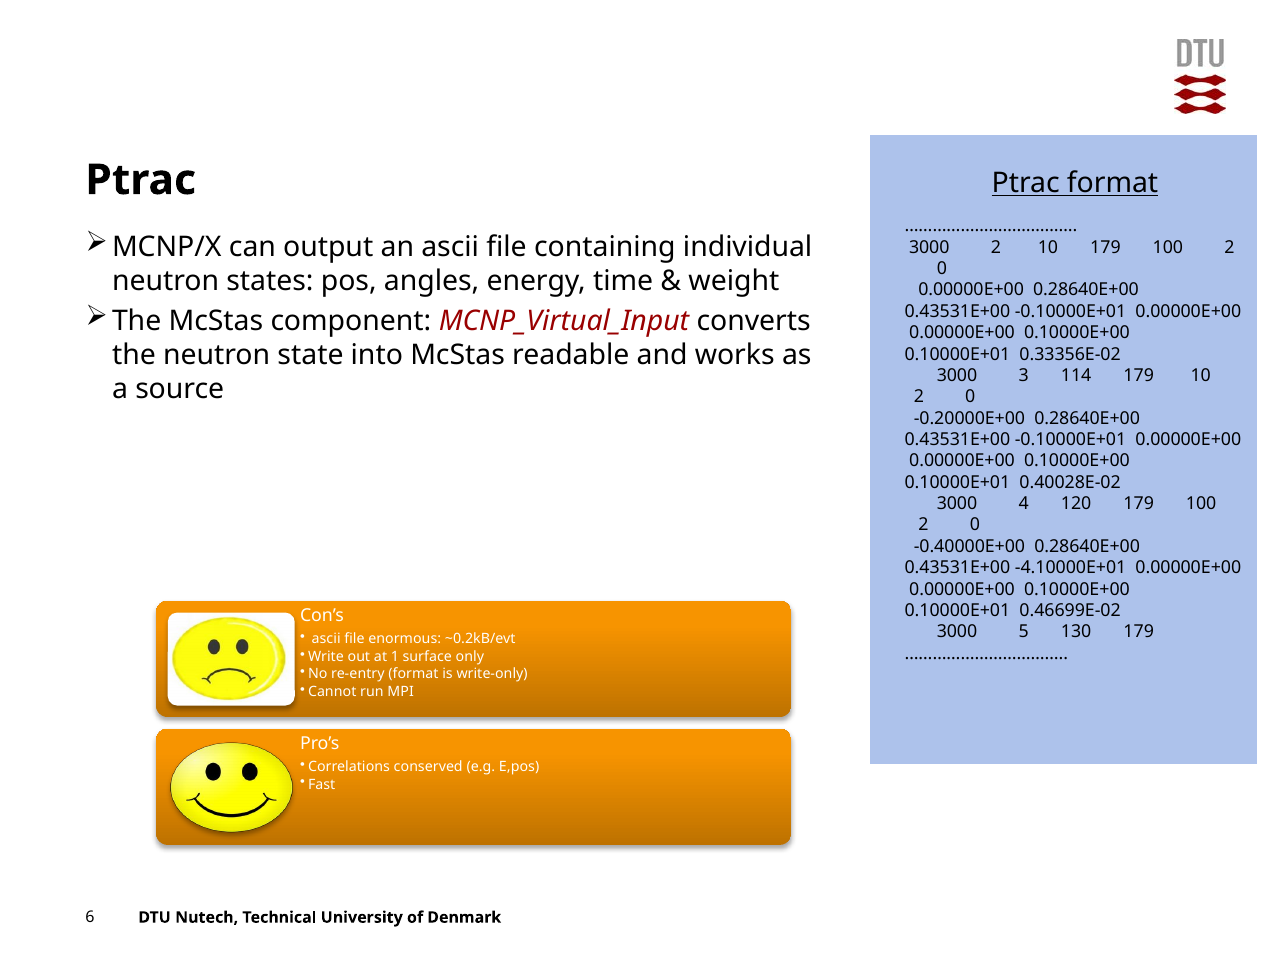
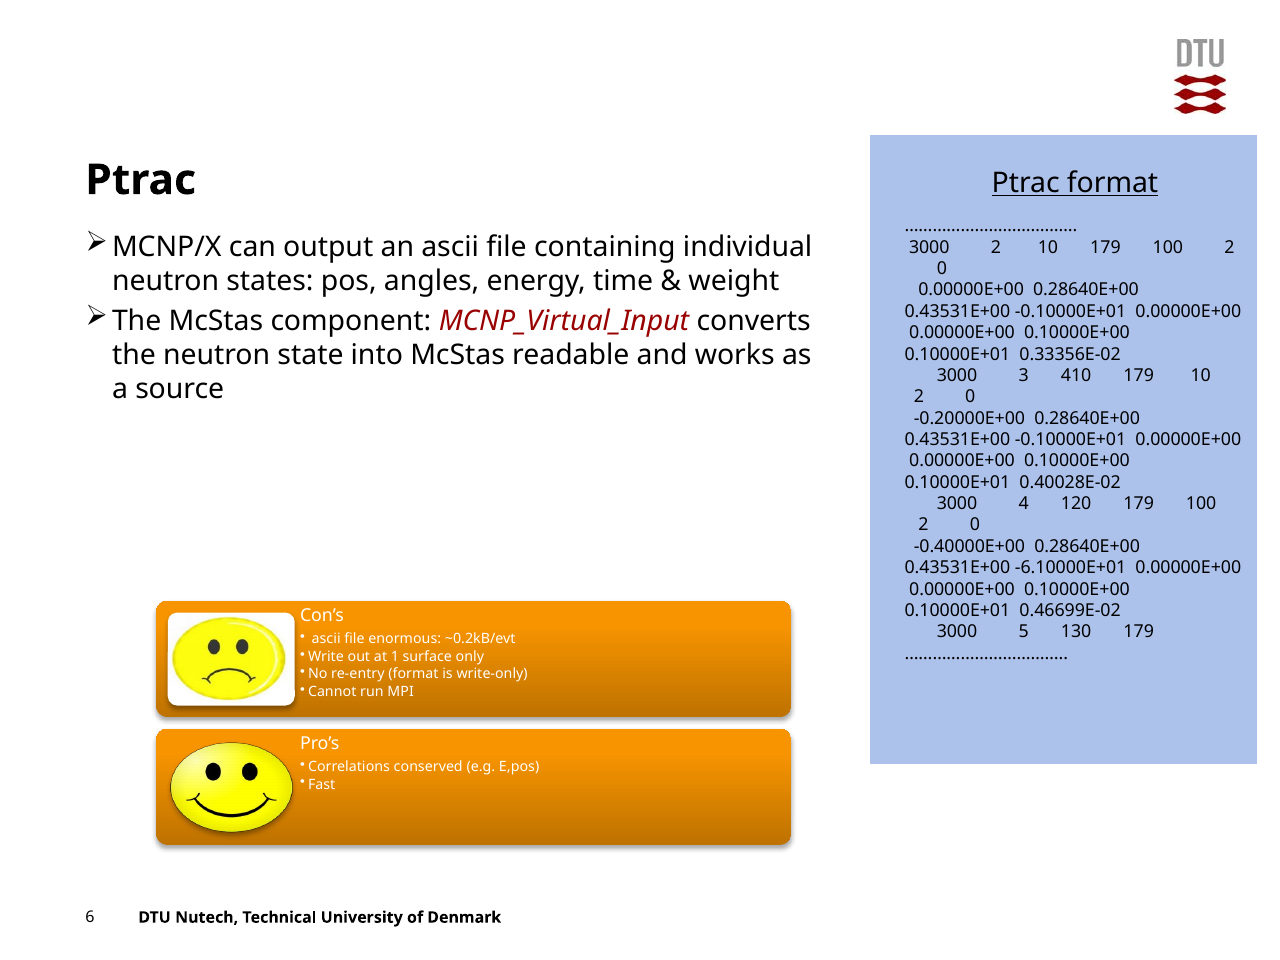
114: 114 -> 410
-4.10000E+01: -4.10000E+01 -> -6.10000E+01
